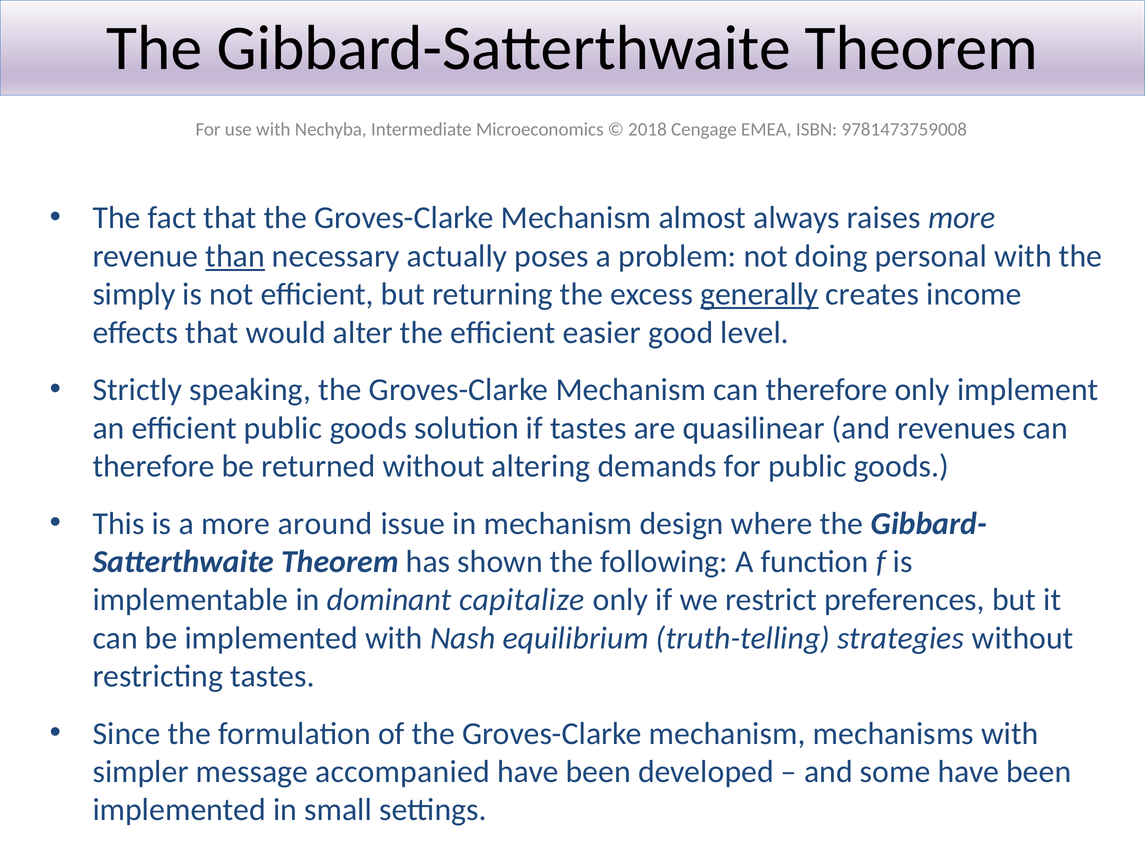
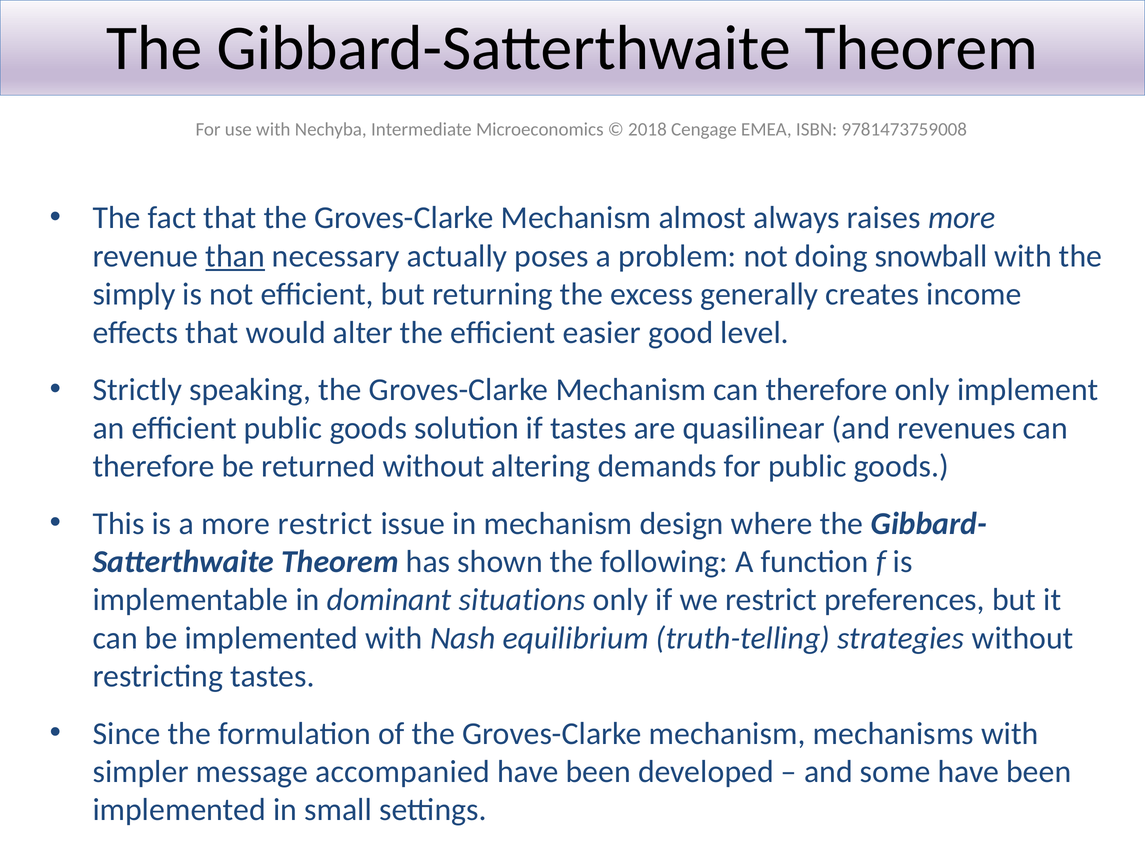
personal: personal -> snowball
generally underline: present -> none
more around: around -> restrict
capitalize: capitalize -> situations
